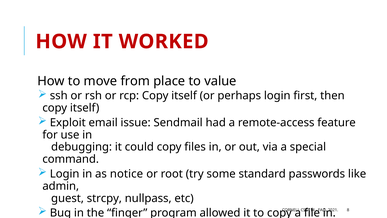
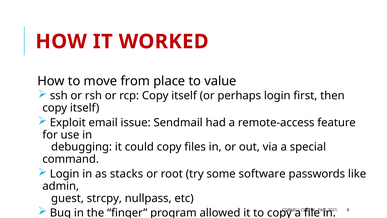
notice: notice -> stacks
standard: standard -> software
